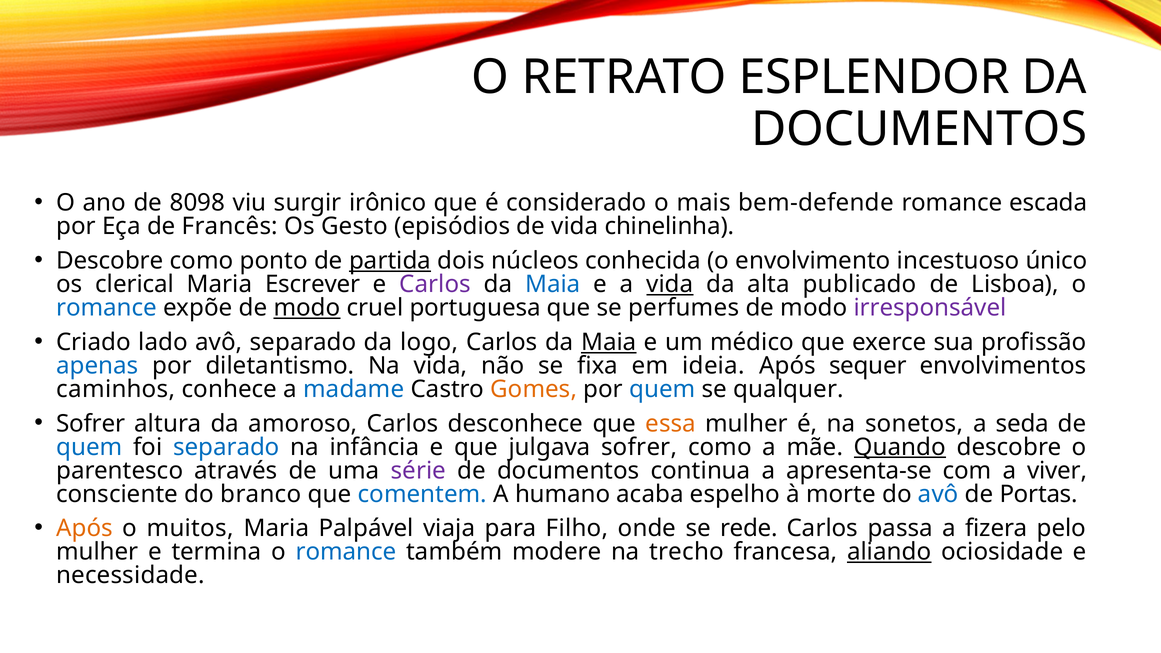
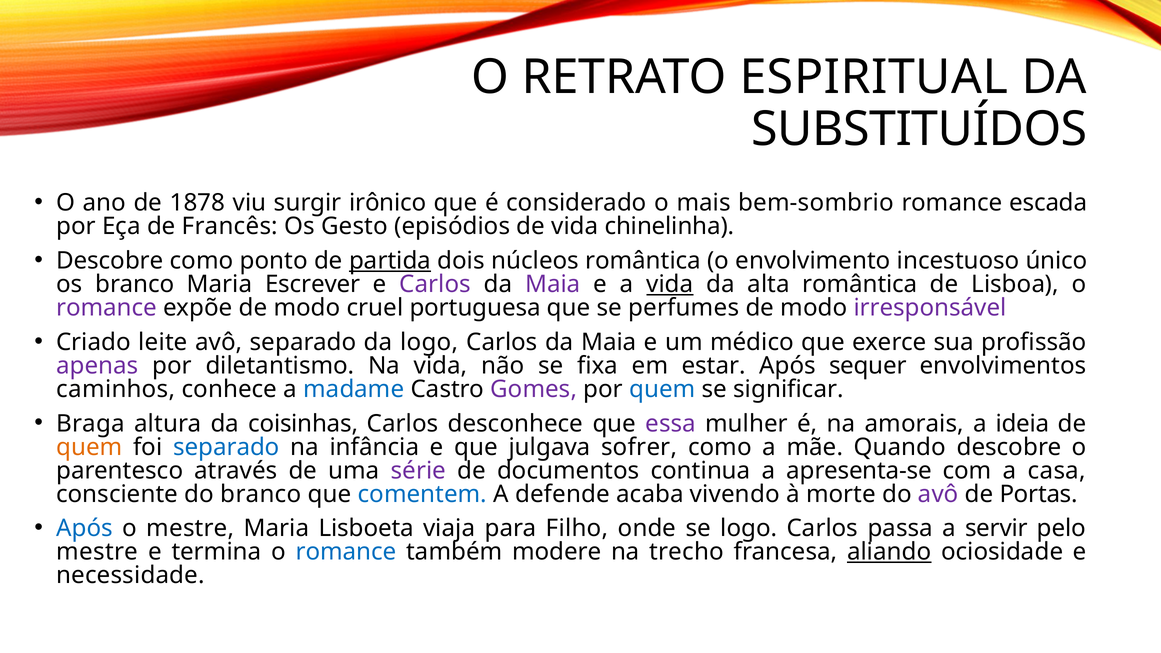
ESPLENDOR: ESPLENDOR -> ESPIRITUAL
DOCUMENTOS at (919, 129): DOCUMENTOS -> SUBSTITUÍDOS
8098: 8098 -> 1878
bem-defende: bem-defende -> bem-sombrio
núcleos conhecida: conhecida -> romântica
os clerical: clerical -> branco
Maia at (553, 284) colour: blue -> purple
alta publicado: publicado -> romântica
romance at (107, 308) colour: blue -> purple
modo at (307, 308) underline: present -> none
lado: lado -> leite
Maia at (609, 342) underline: present -> none
apenas colour: blue -> purple
ideia: ideia -> estar
Gomes colour: orange -> purple
qualquer: qualquer -> significar
Sofrer at (91, 424): Sofrer -> Braga
amoroso: amoroso -> coisinhas
essa colour: orange -> purple
sonetos: sonetos -> amorais
seda: seda -> ideia
quem at (89, 447) colour: blue -> orange
Quando underline: present -> none
viver: viver -> casa
humano: humano -> defende
espelho: espelho -> vivendo
avô at (938, 494) colour: blue -> purple
Após at (85, 529) colour: orange -> blue
o muitos: muitos -> mestre
Palpável: Palpável -> Lisboeta
se rede: rede -> logo
fizera: fizera -> servir
mulher at (97, 552): mulher -> mestre
